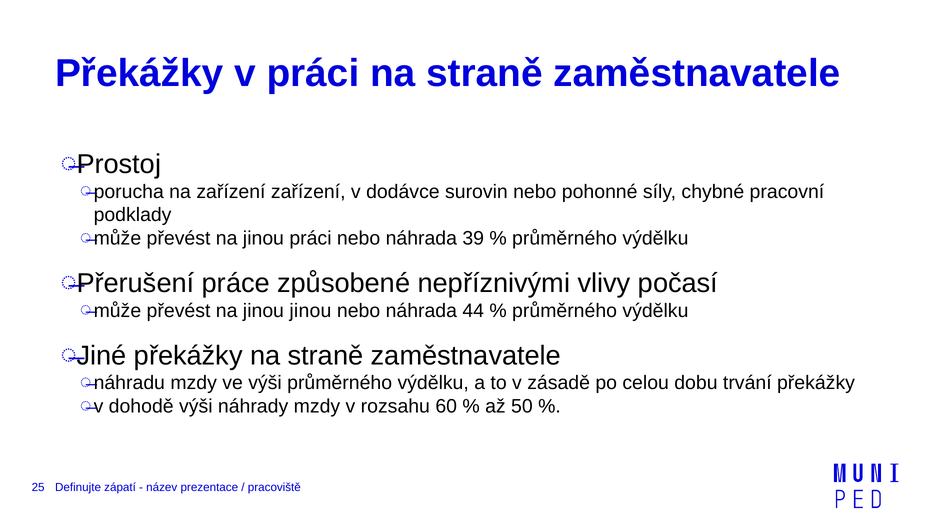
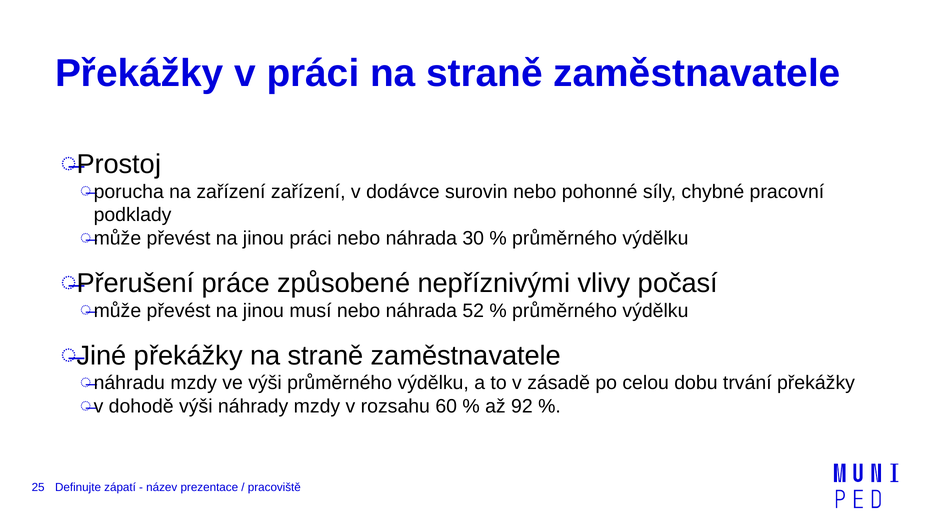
39: 39 -> 30
jinou jinou: jinou -> musí
44: 44 -> 52
50: 50 -> 92
